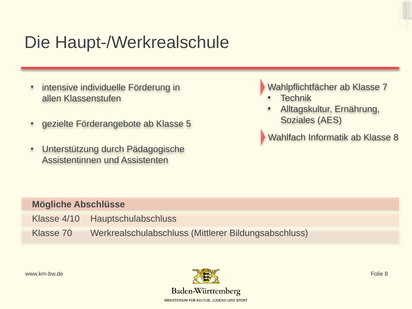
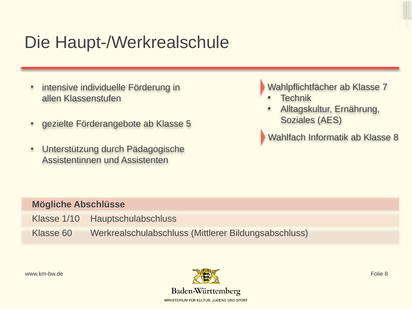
4/10: 4/10 -> 1/10
70: 70 -> 60
